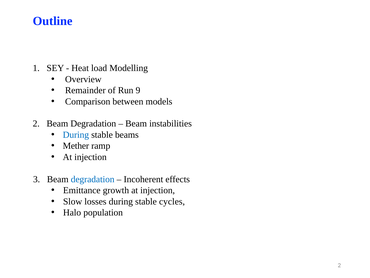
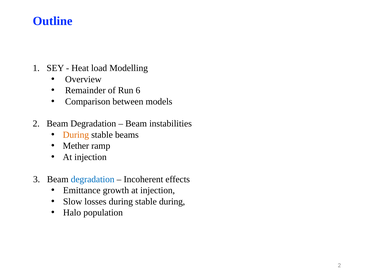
9: 9 -> 6
During at (76, 135) colour: blue -> orange
stable cycles: cycles -> during
